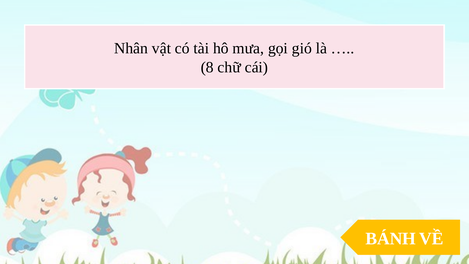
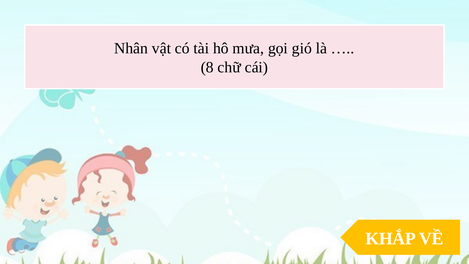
BÁNH: BÁNH -> KHẮP
